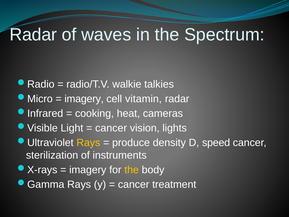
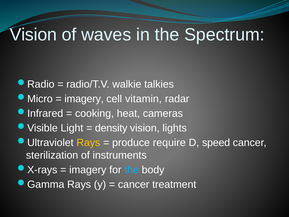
Radar at (33, 35): Radar -> Vision
cancer at (111, 128): cancer -> density
density: density -> require
the at (132, 170) colour: yellow -> light blue
